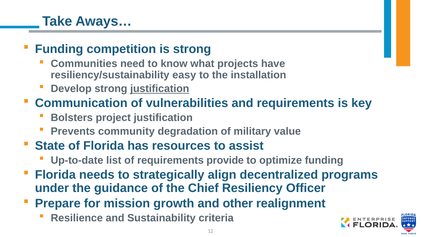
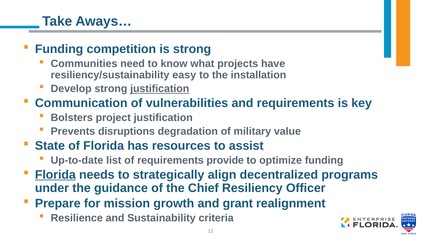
community: community -> disruptions
Florida at (55, 175) underline: none -> present
other: other -> grant
